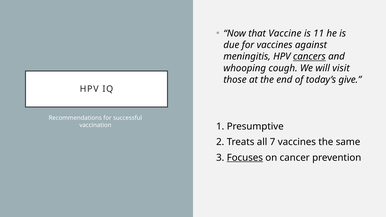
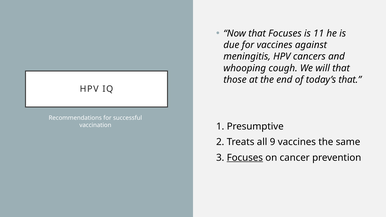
that Vaccine: Vaccine -> Focuses
cancers underline: present -> none
will visit: visit -> that
today’s give: give -> that
7: 7 -> 9
